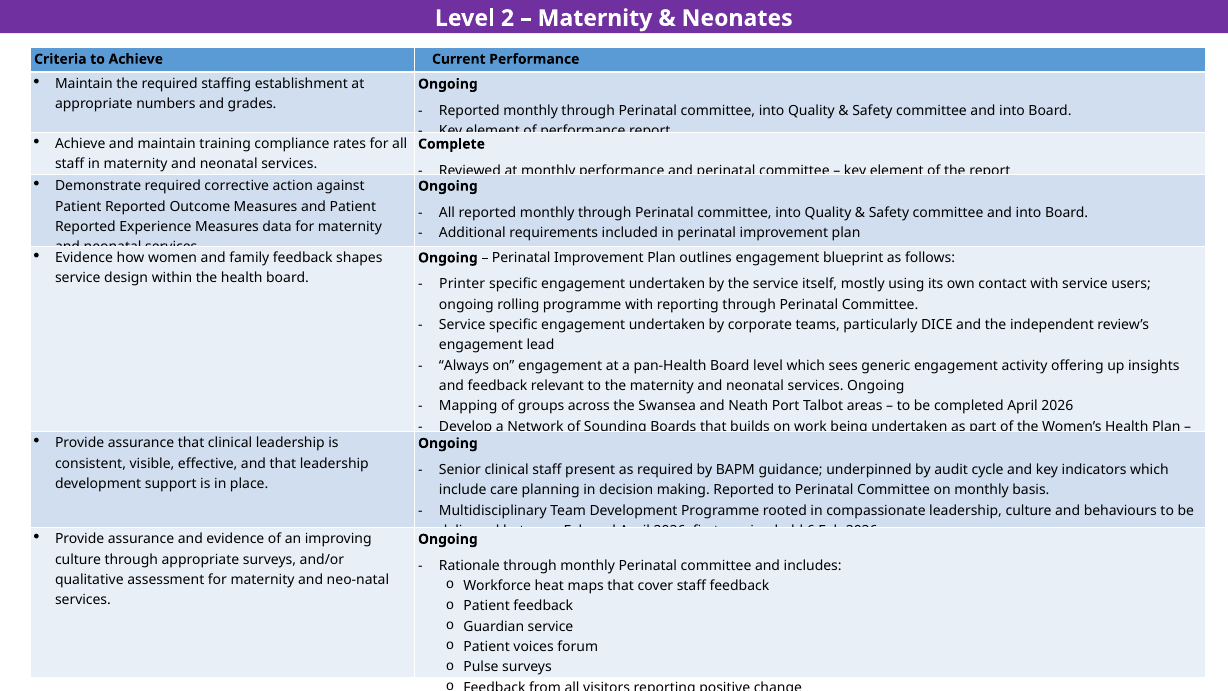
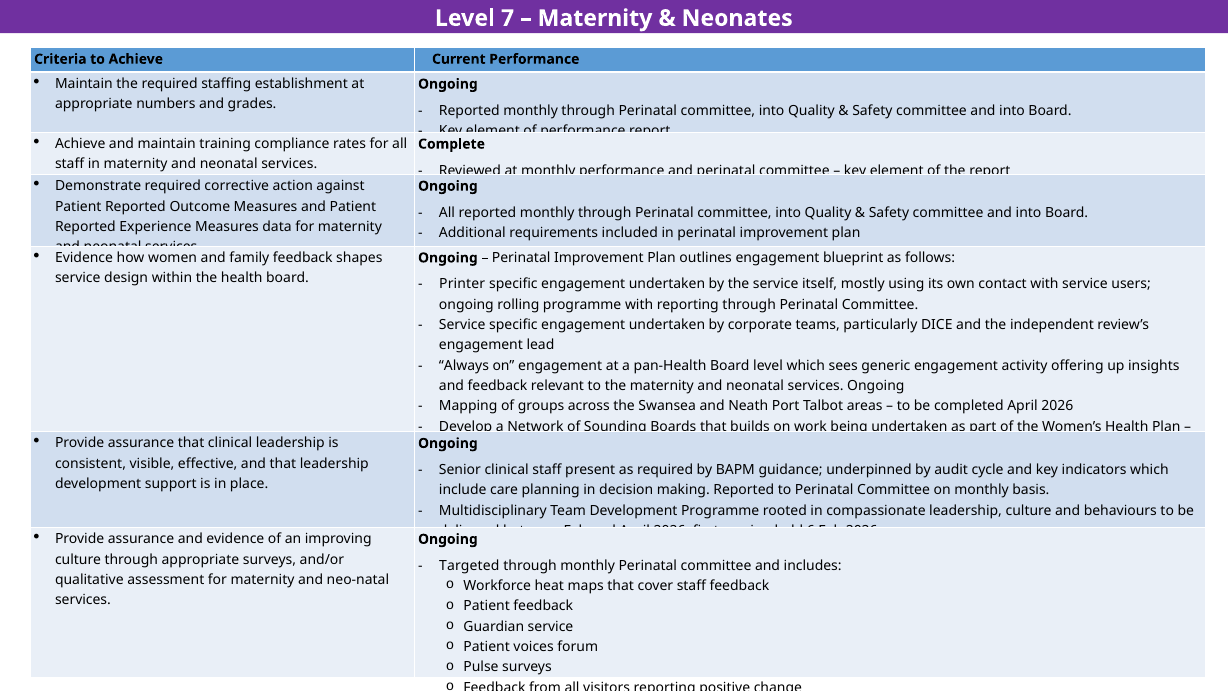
2: 2 -> 7
Rationale: Rationale -> Targeted
